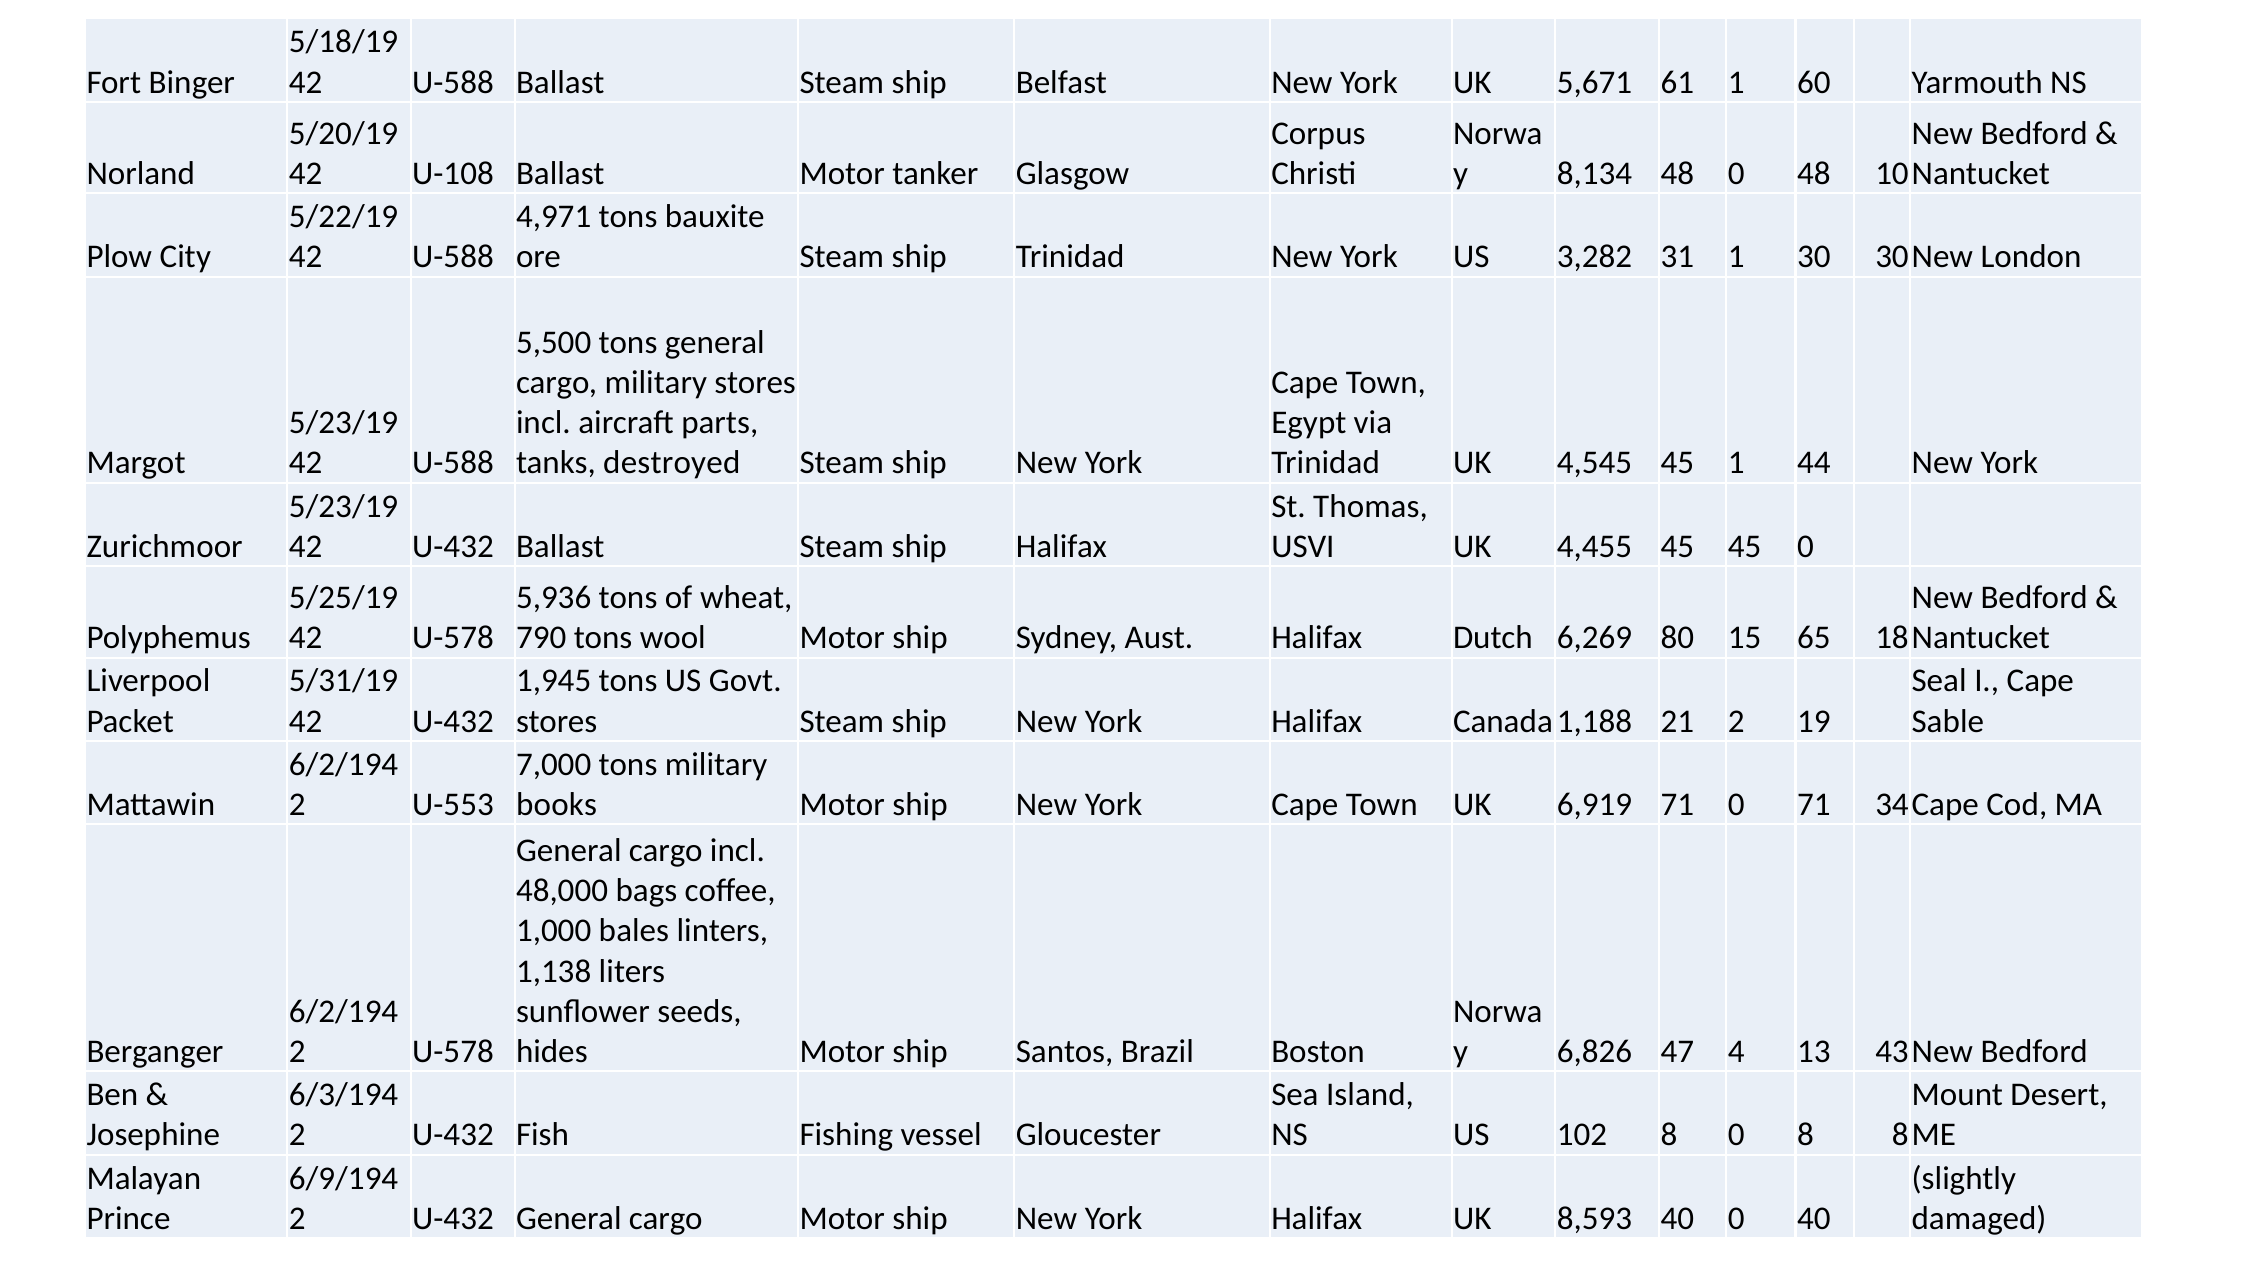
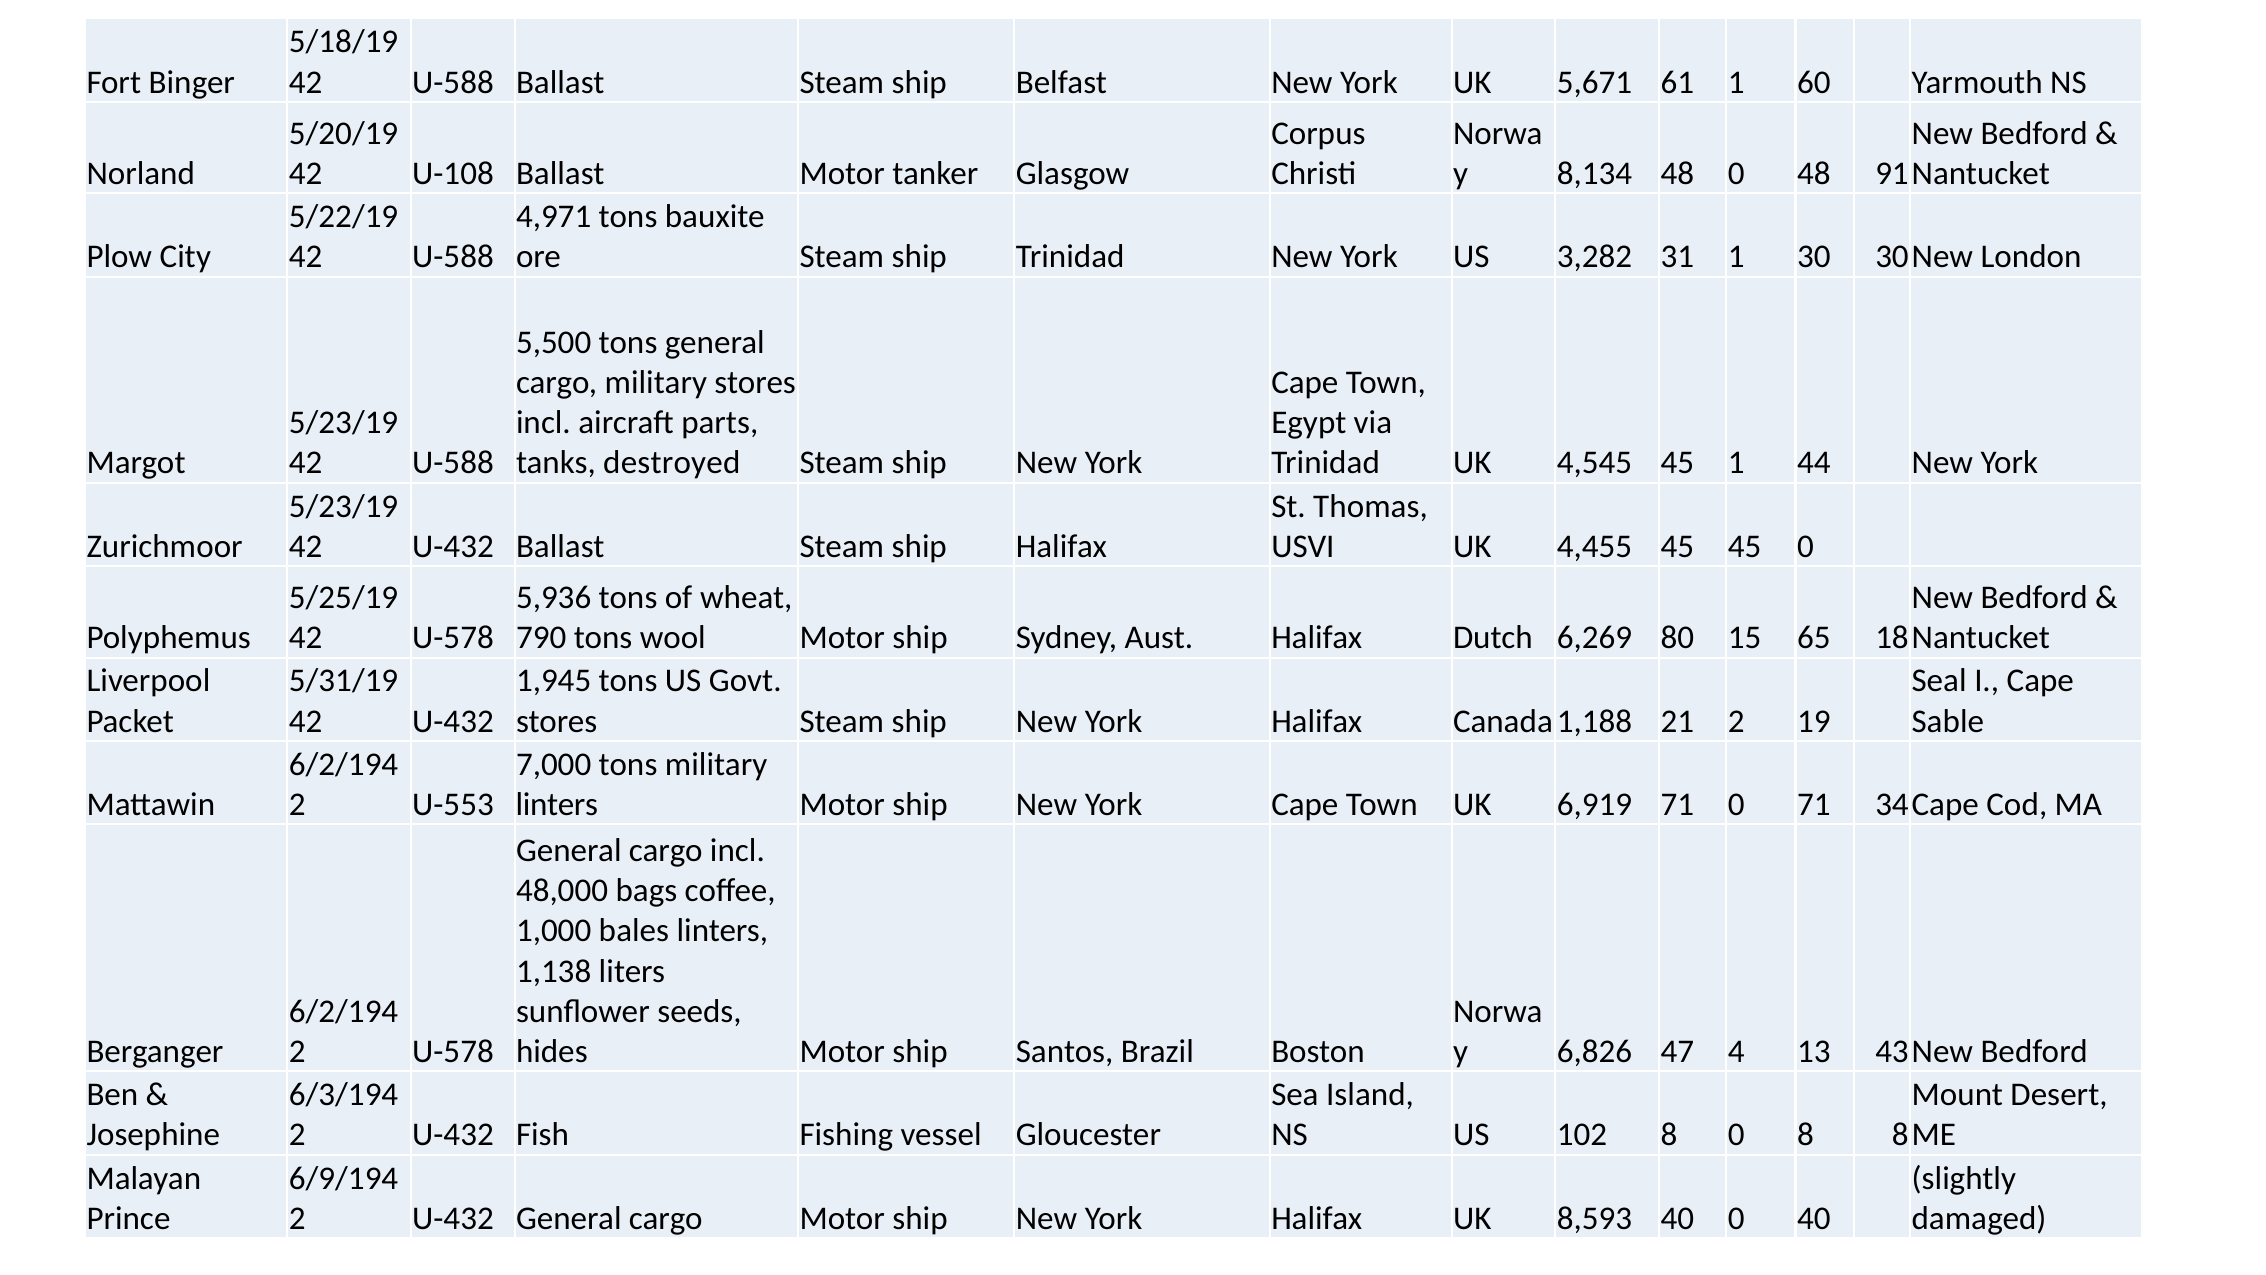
10: 10 -> 91
books at (557, 804): books -> linters
